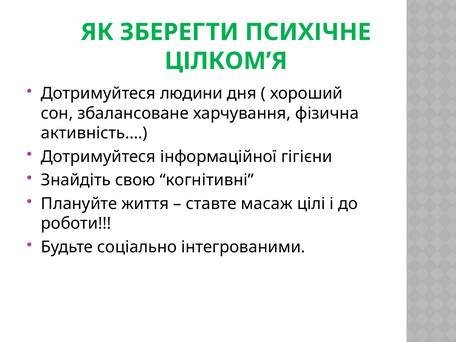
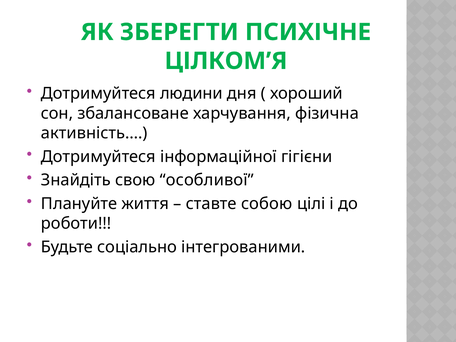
когнітивні: когнітивні -> особливої
масаж: масаж -> собою
